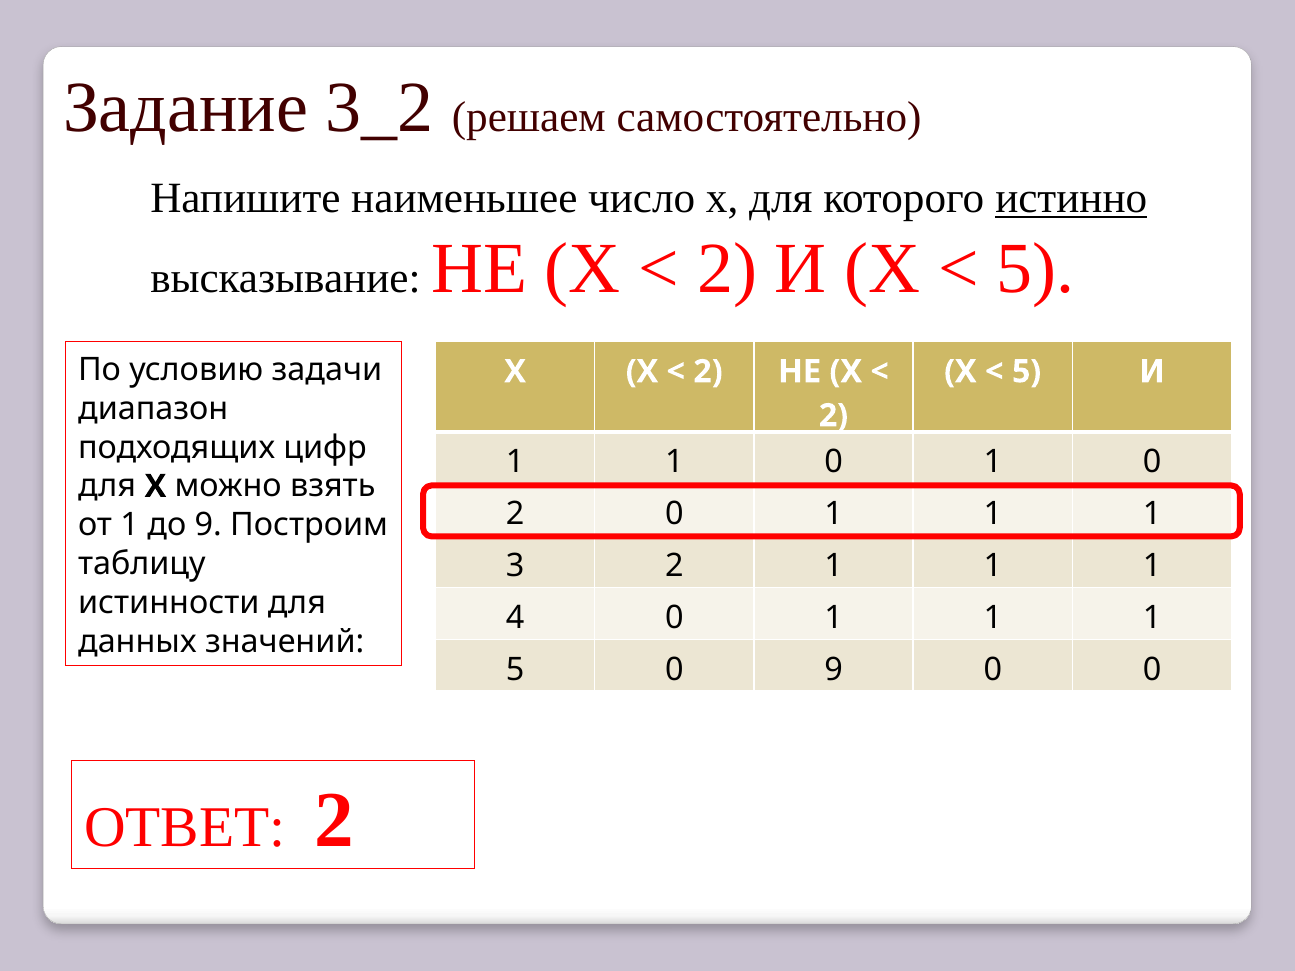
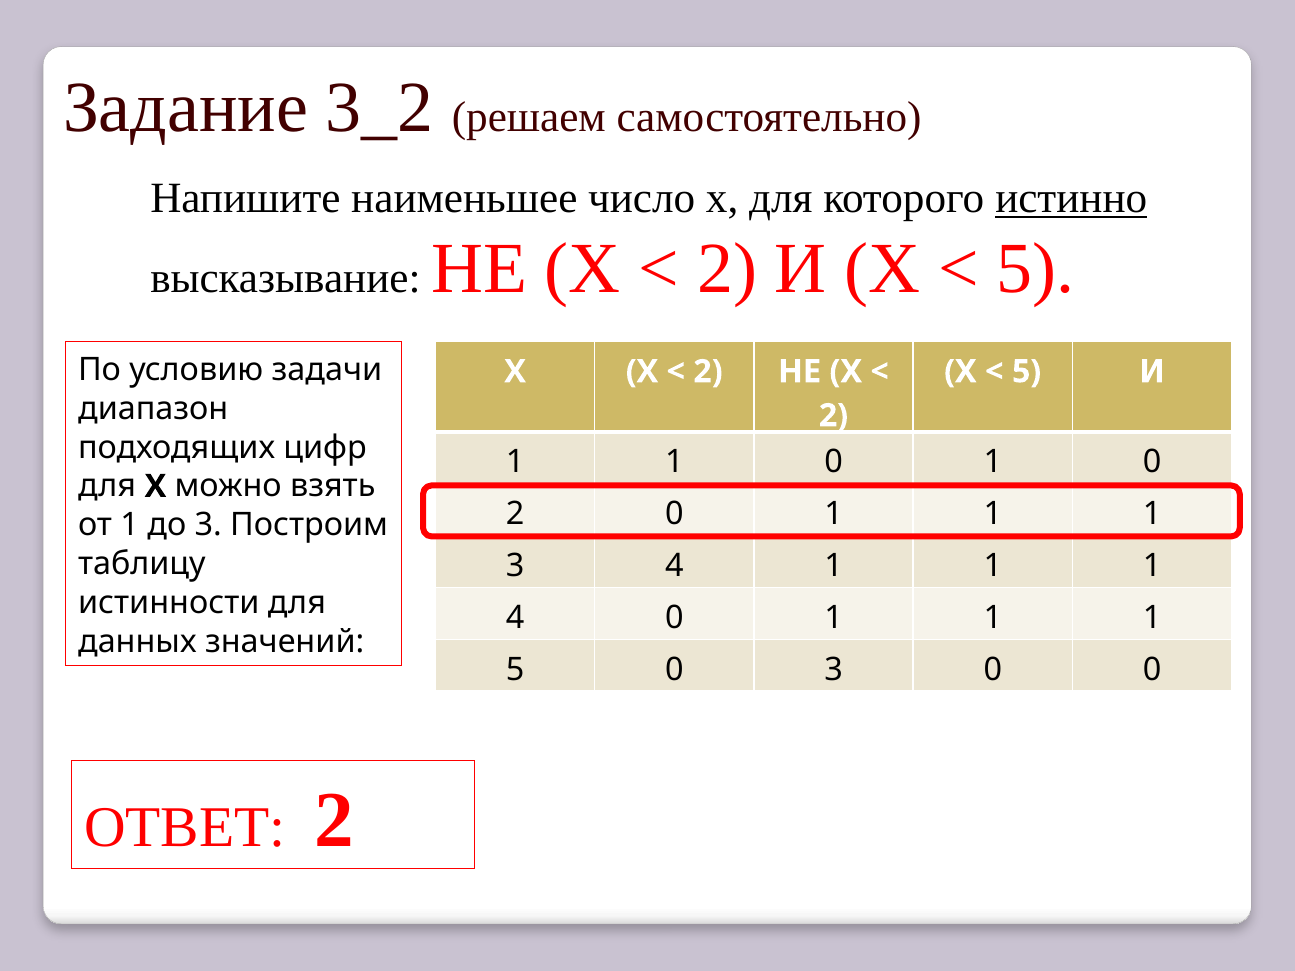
до 9: 9 -> 3
3 2: 2 -> 4
0 9: 9 -> 3
